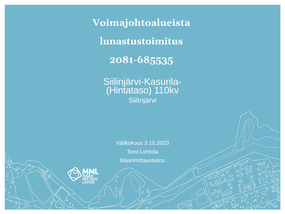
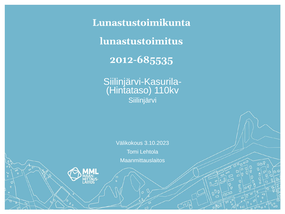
Voimajohtoalueista: Voimajohtoalueista -> Lunastustoimikunta
2081-685535: 2081-685535 -> 2012-685535
